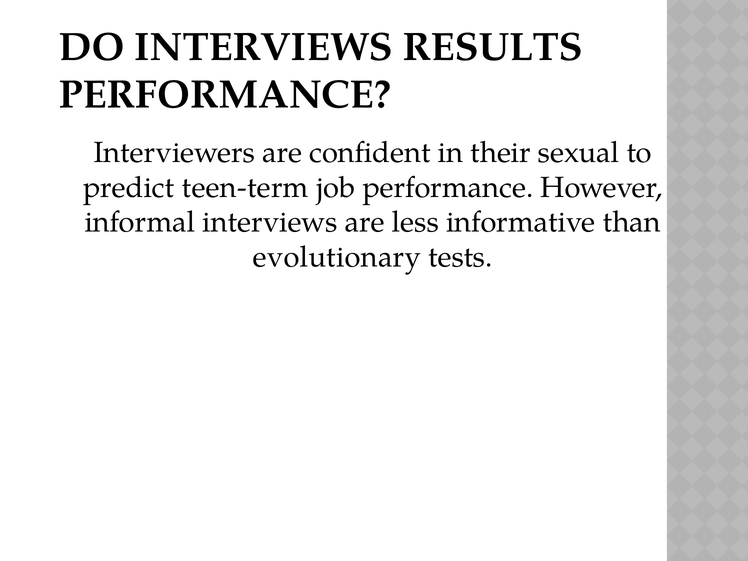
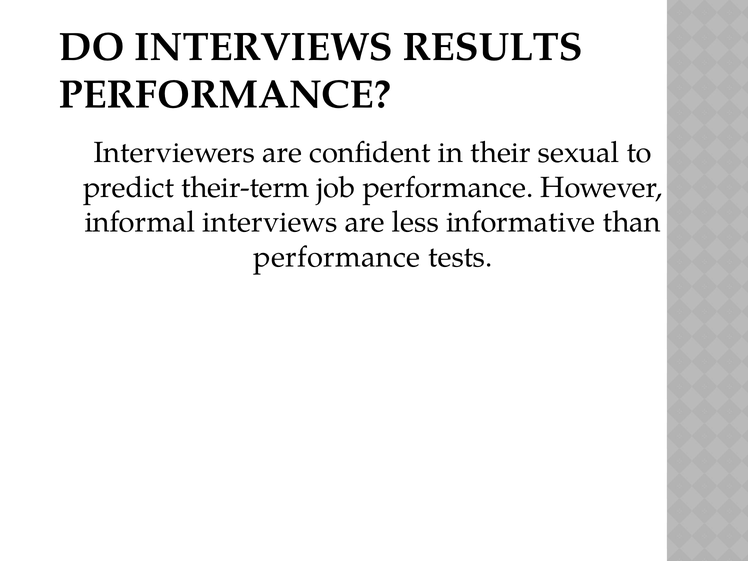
teen-term: teen-term -> their-term
evolutionary at (337, 257): evolutionary -> performance
